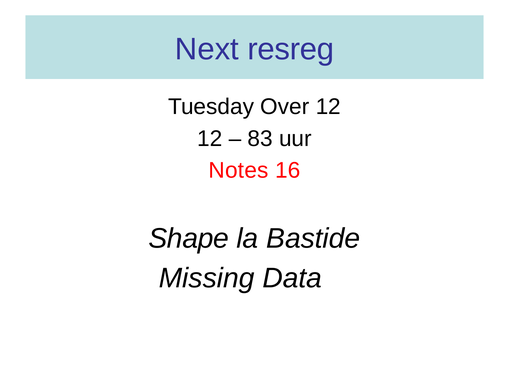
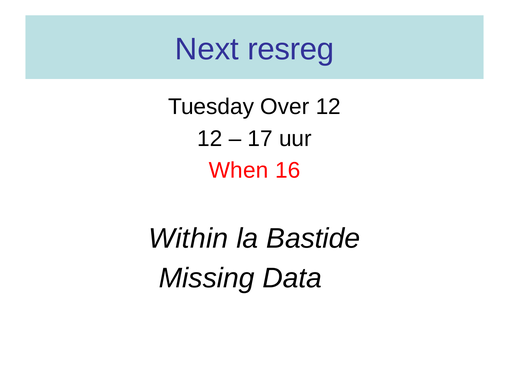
83: 83 -> 17
Notes: Notes -> When
Shape: Shape -> Within
